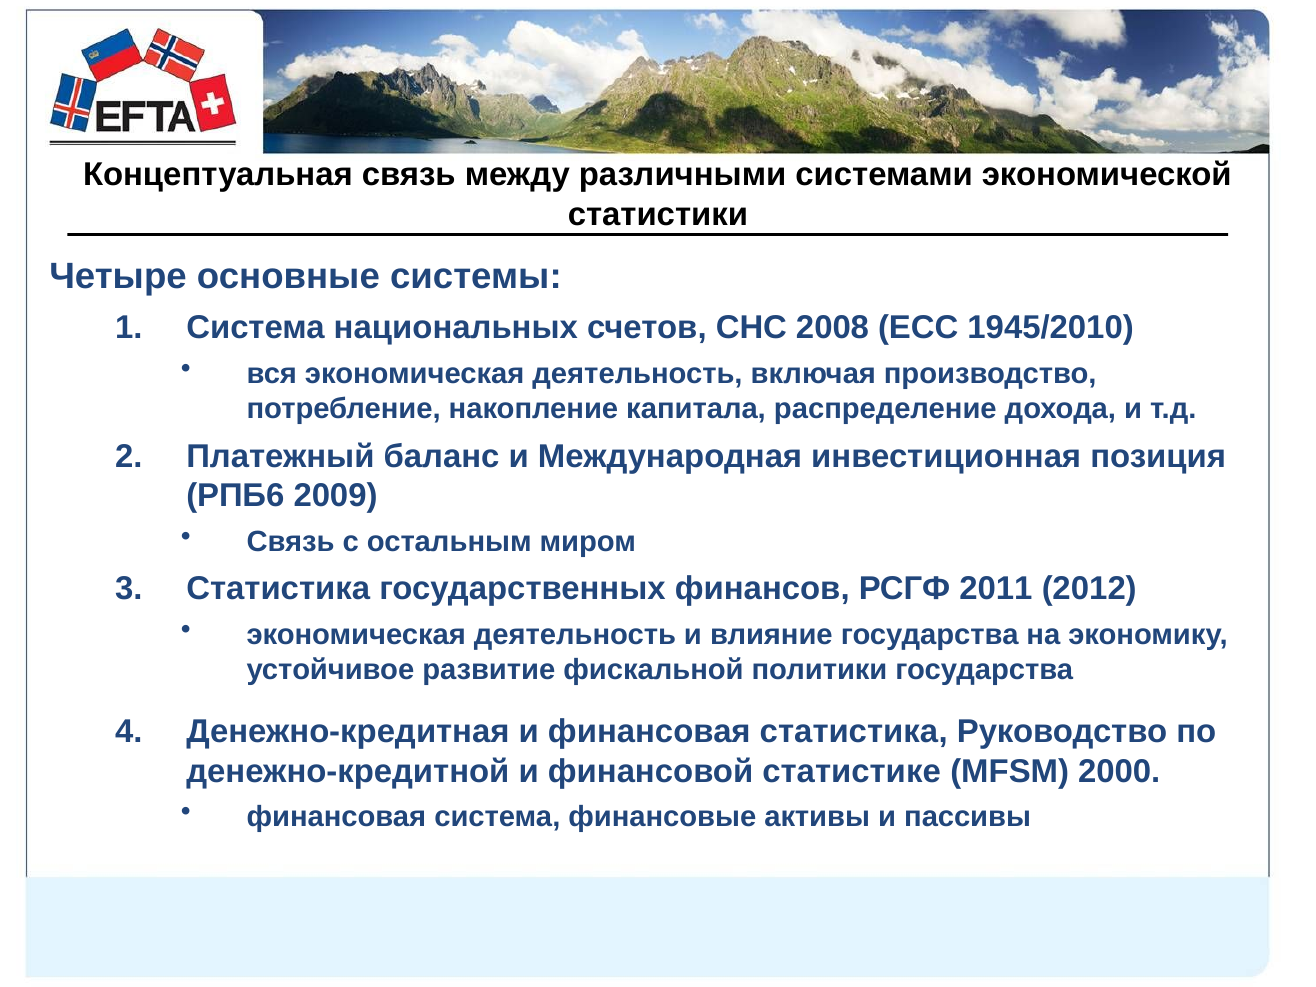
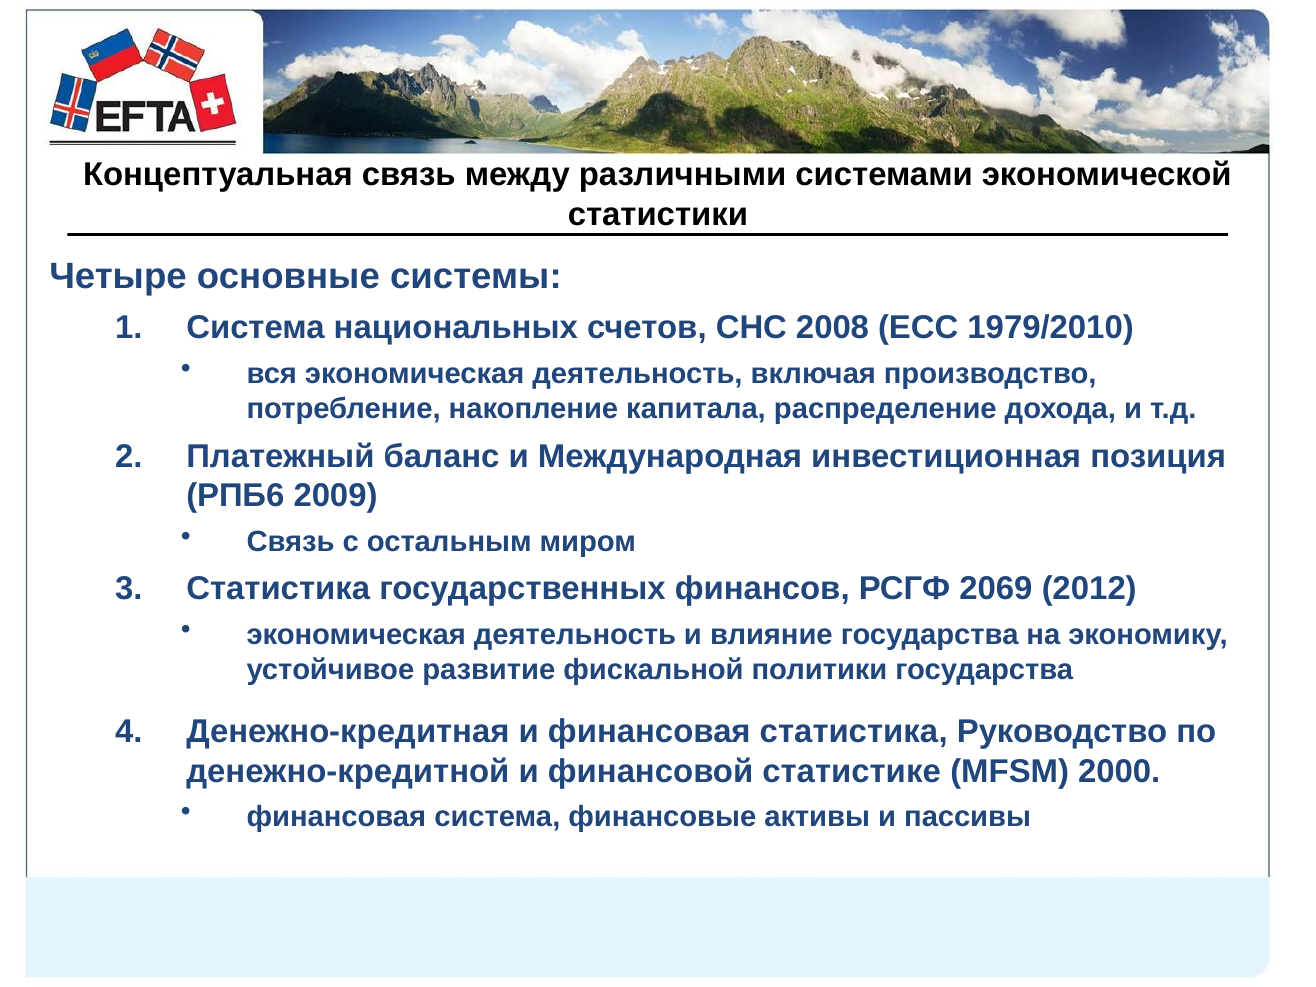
1945/2010: 1945/2010 -> 1979/2010
2011: 2011 -> 2069
